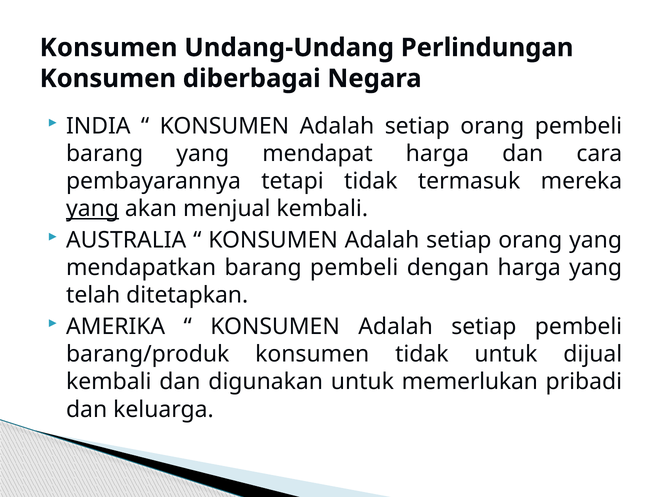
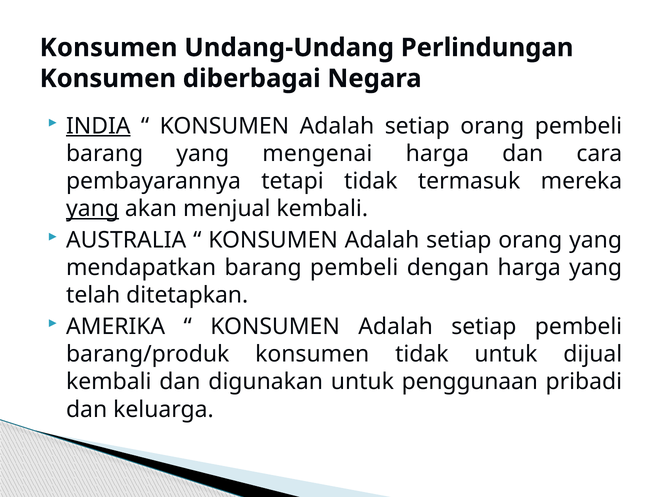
INDIA underline: none -> present
mendapat: mendapat -> mengenai
memerlukan: memerlukan -> penggunaan
